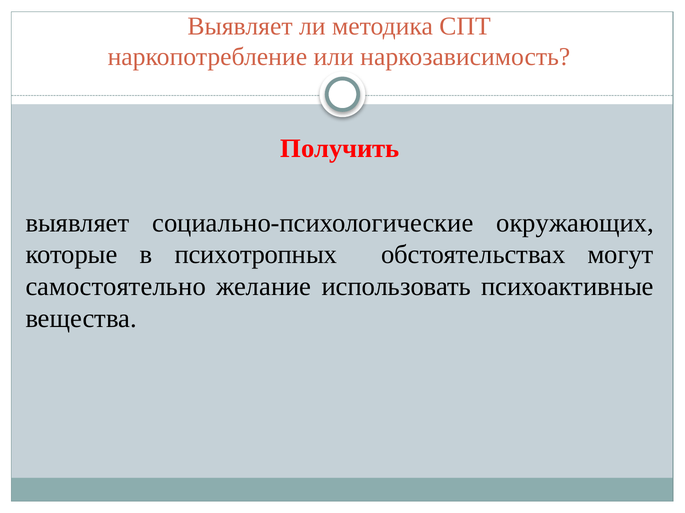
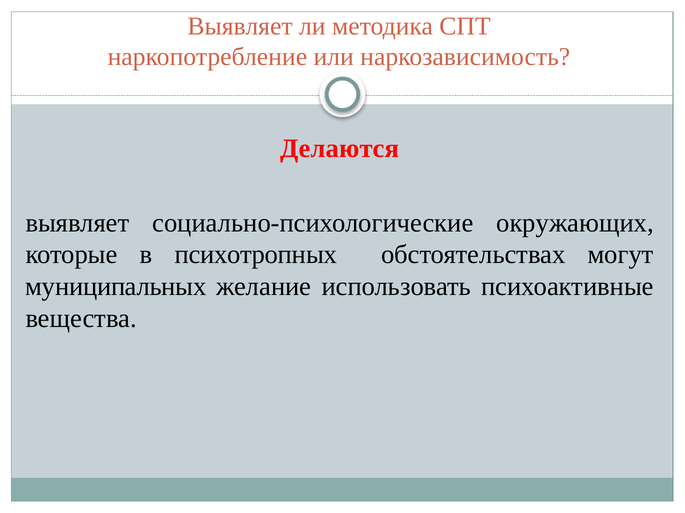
Получить: Получить -> Делаются
самостоятельно: самостоятельно -> муниципальных
